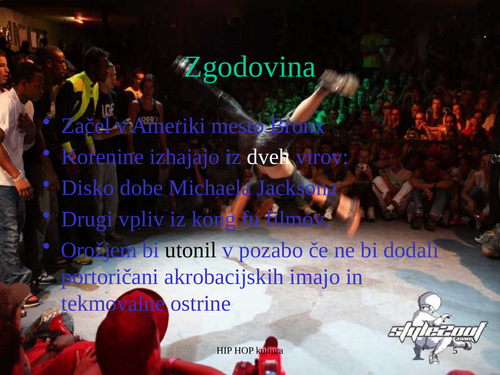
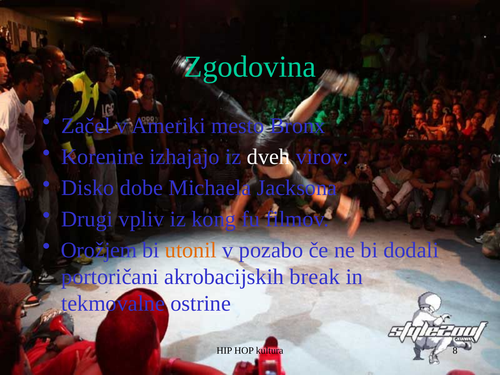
utonil colour: black -> orange
imajo: imajo -> break
5: 5 -> 8
